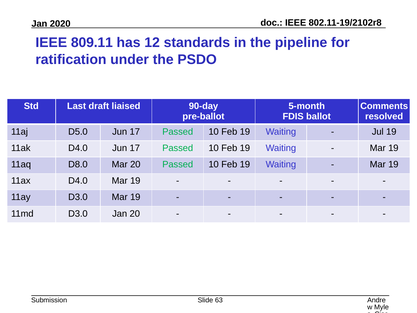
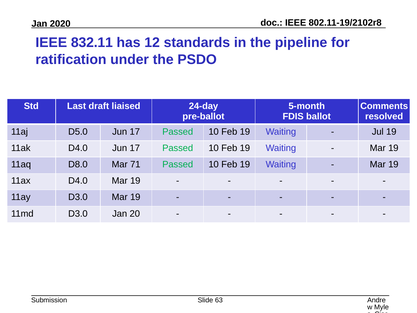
809.11: 809.11 -> 832.11
90-day: 90-day -> 24-day
Mar 20: 20 -> 71
